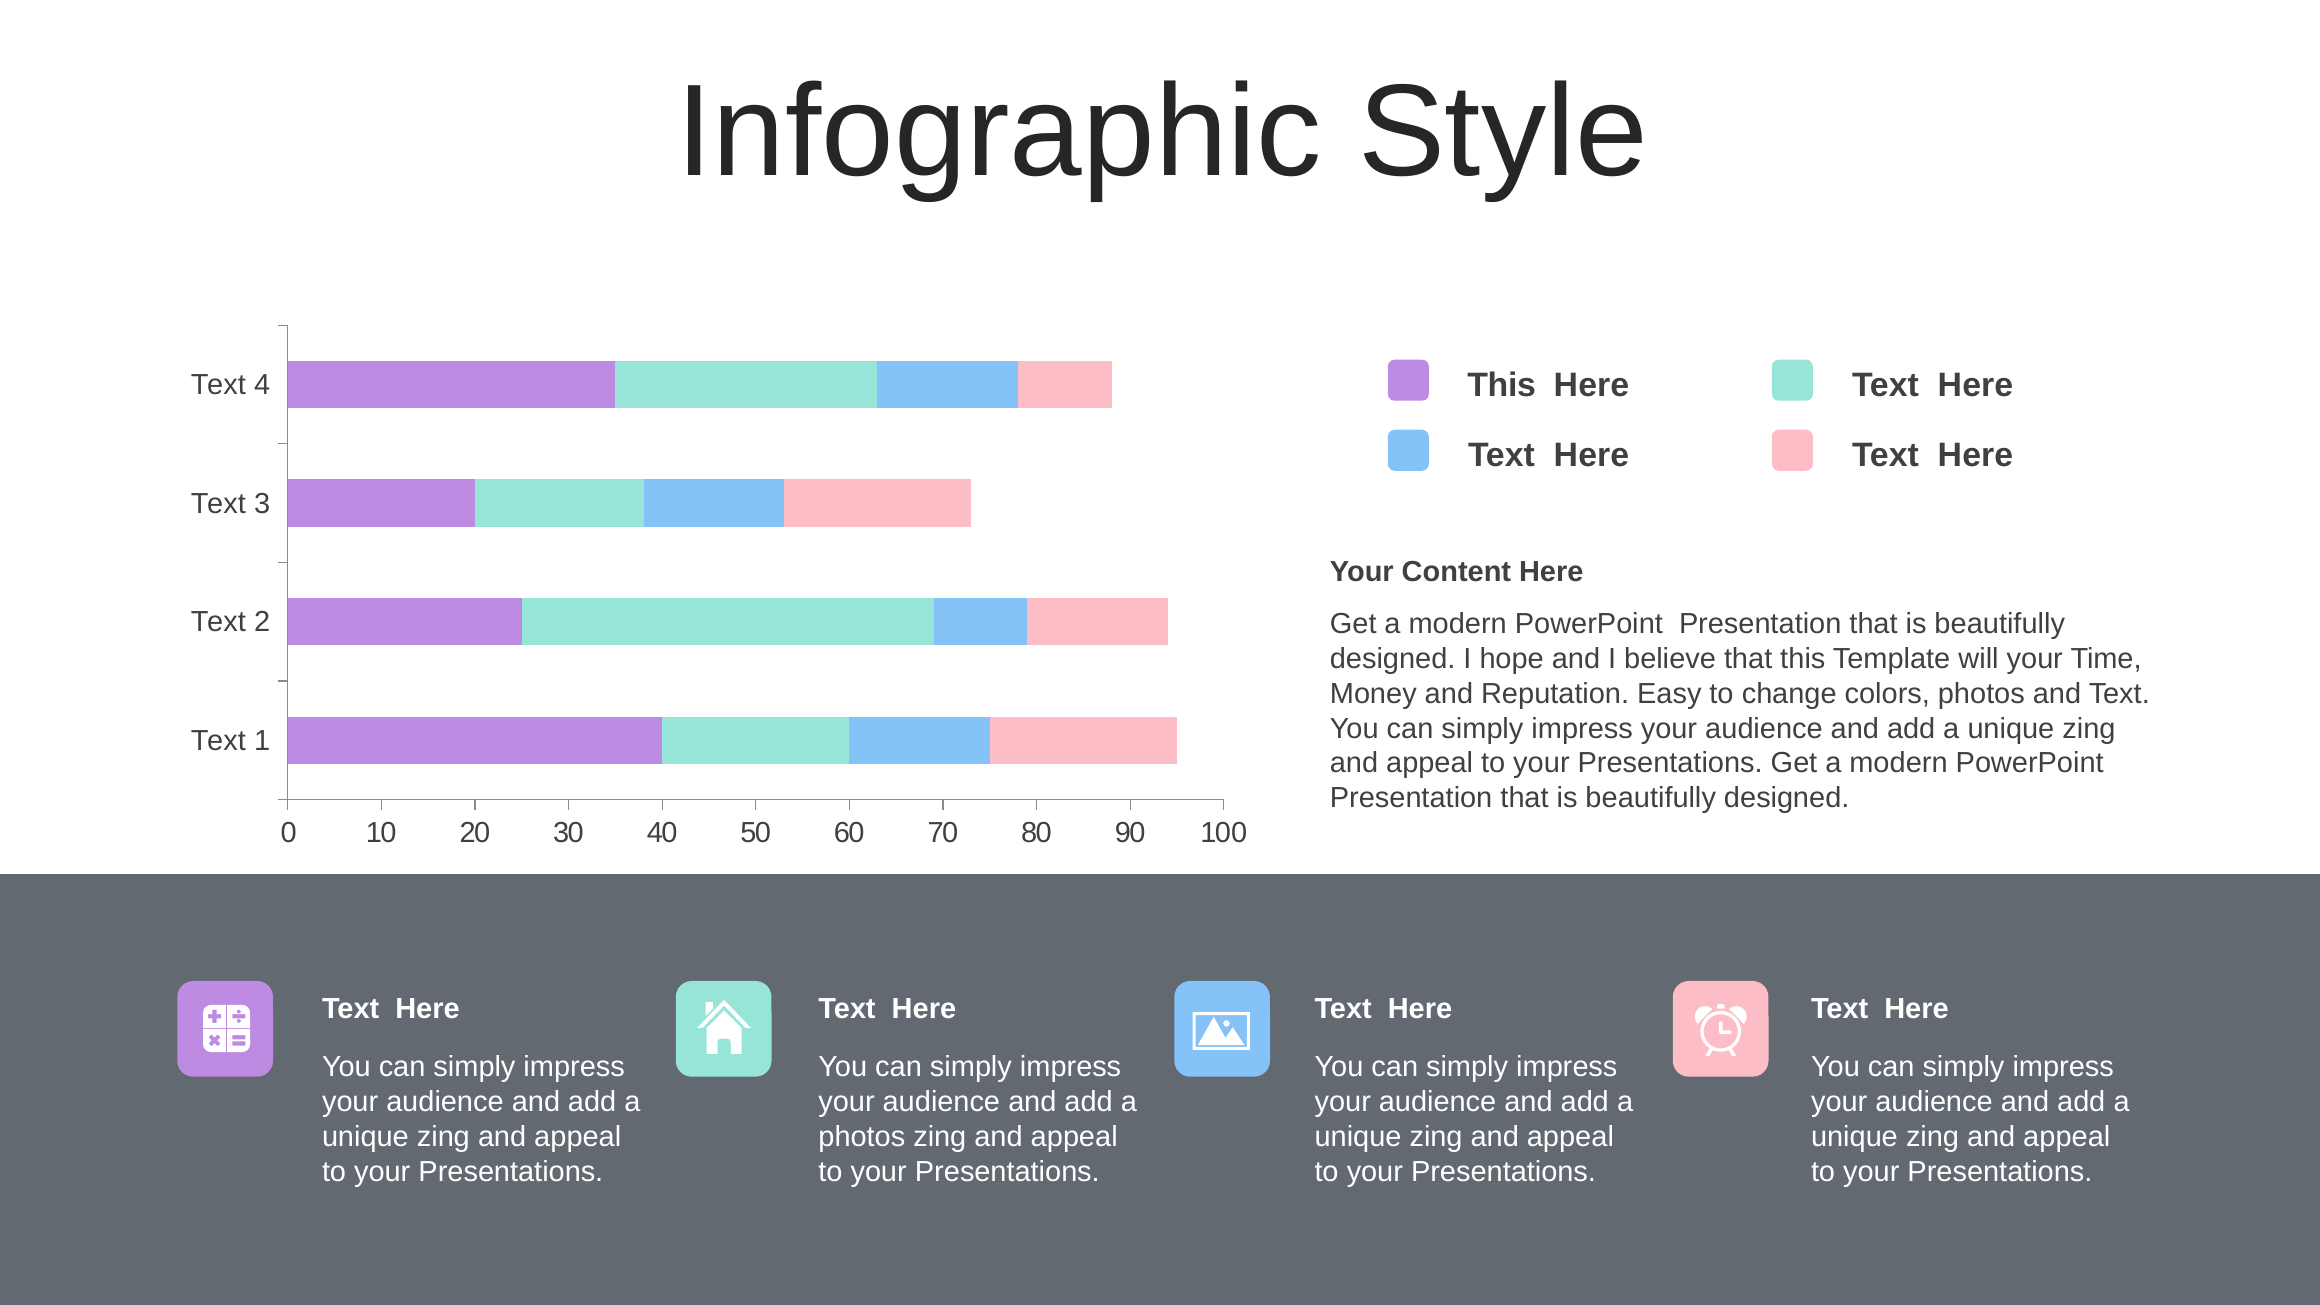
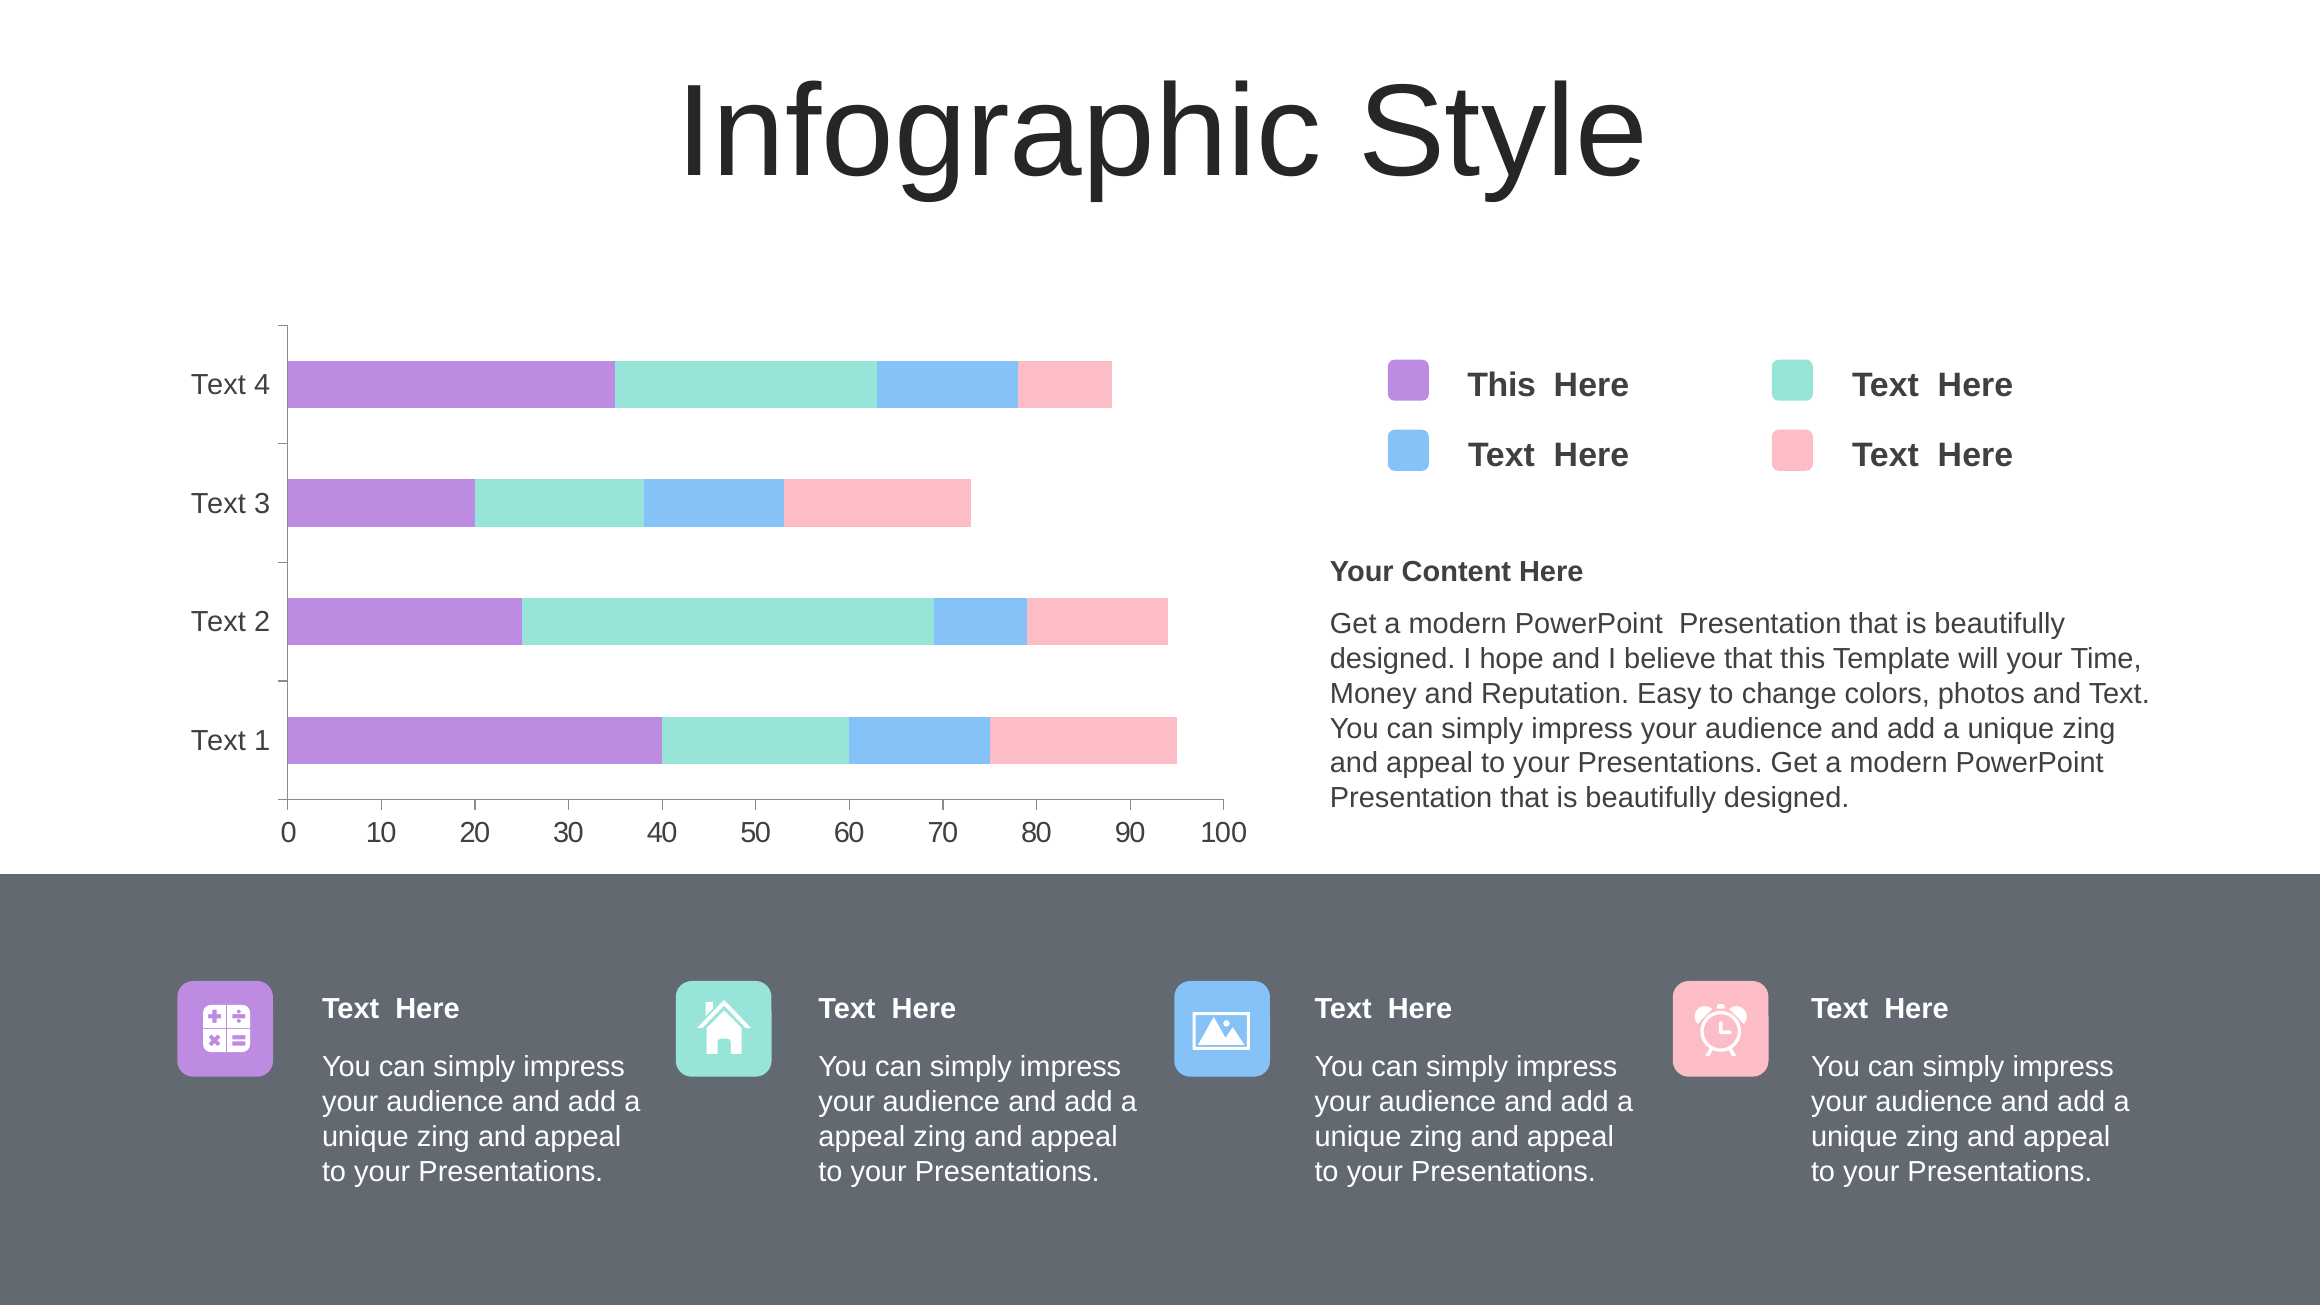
photos at (862, 1137): photos -> appeal
